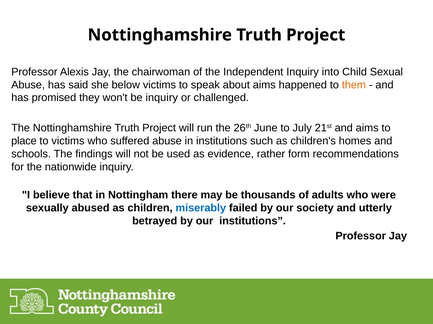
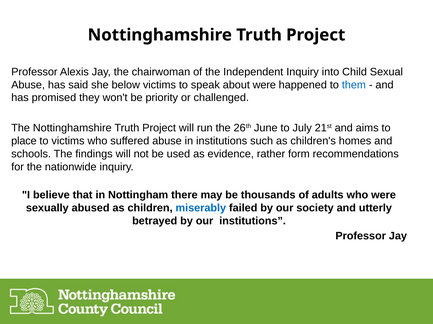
about aims: aims -> were
them colour: orange -> blue
be inquiry: inquiry -> priority
